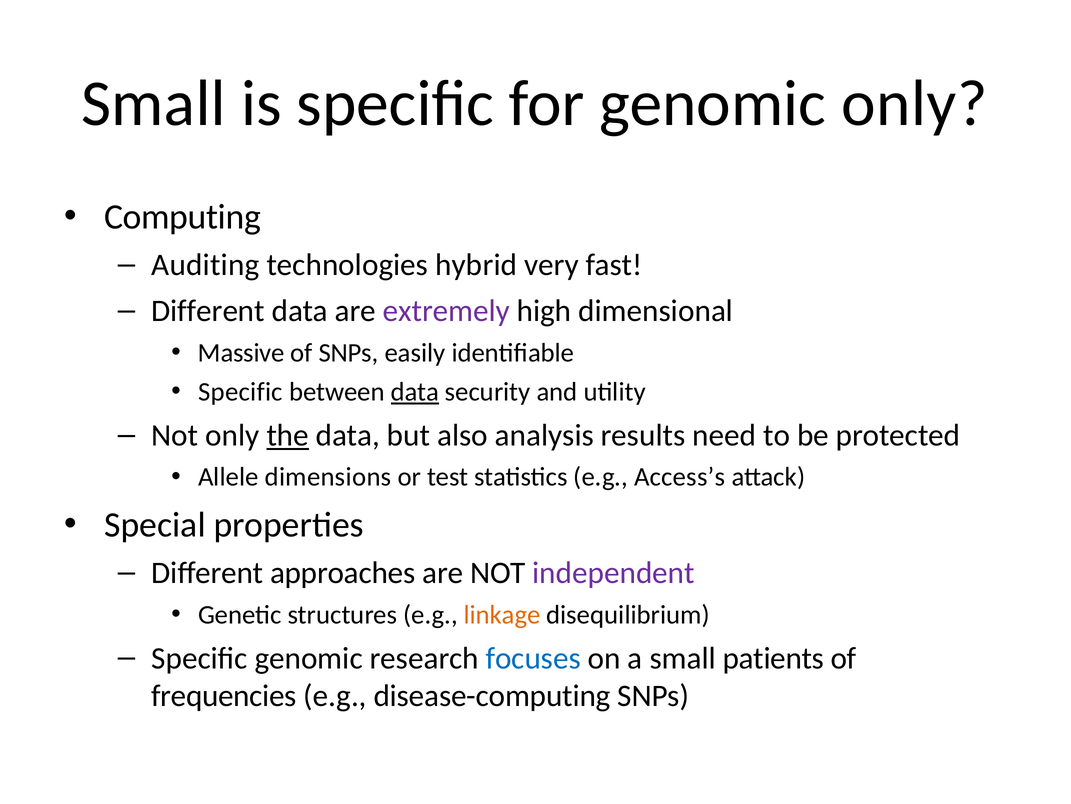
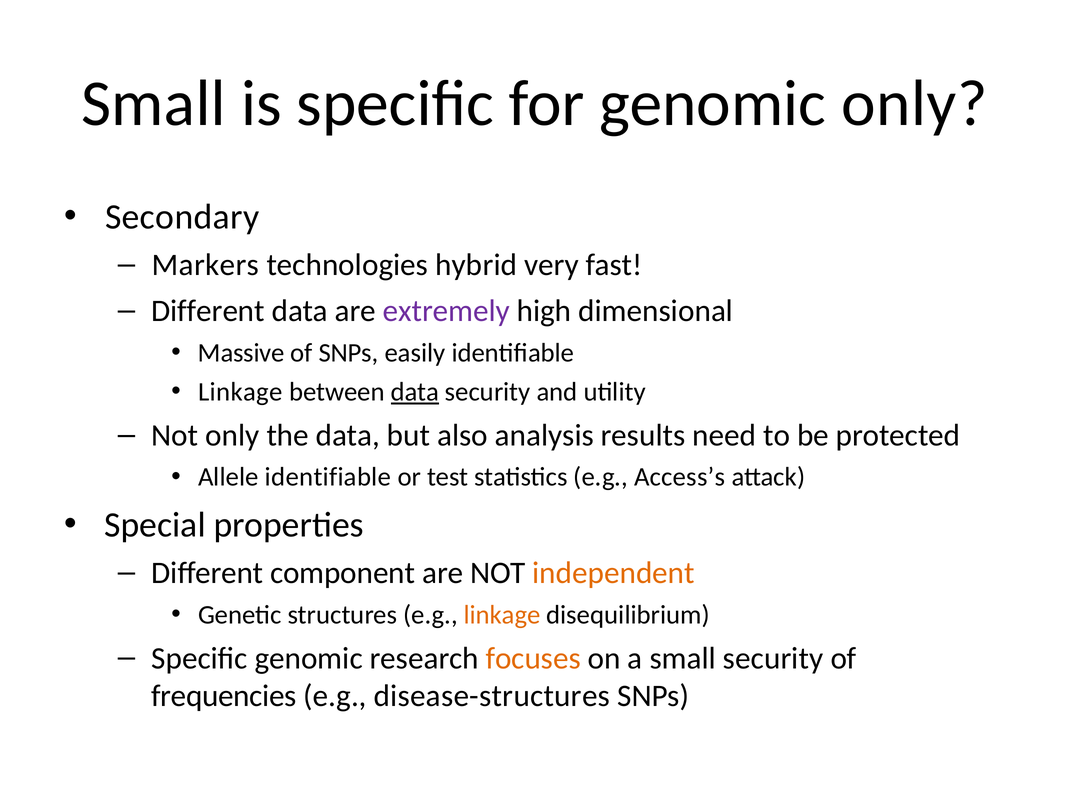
Computing: Computing -> Secondary
Auditing: Auditing -> Markers
Specific at (240, 392): Specific -> Linkage
the underline: present -> none
Allele dimensions: dimensions -> identifiable
approaches: approaches -> component
independent colour: purple -> orange
focuses colour: blue -> orange
small patients: patients -> security
disease-computing: disease-computing -> disease-structures
